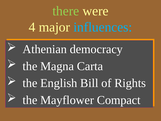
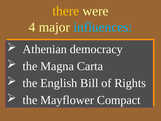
there colour: light green -> yellow
